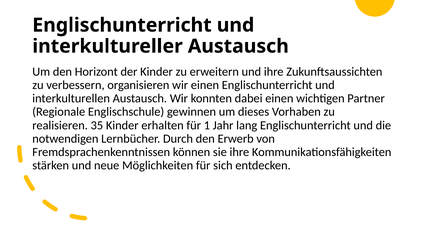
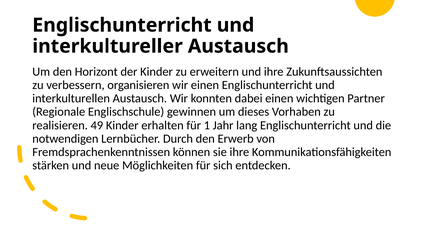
35: 35 -> 49
